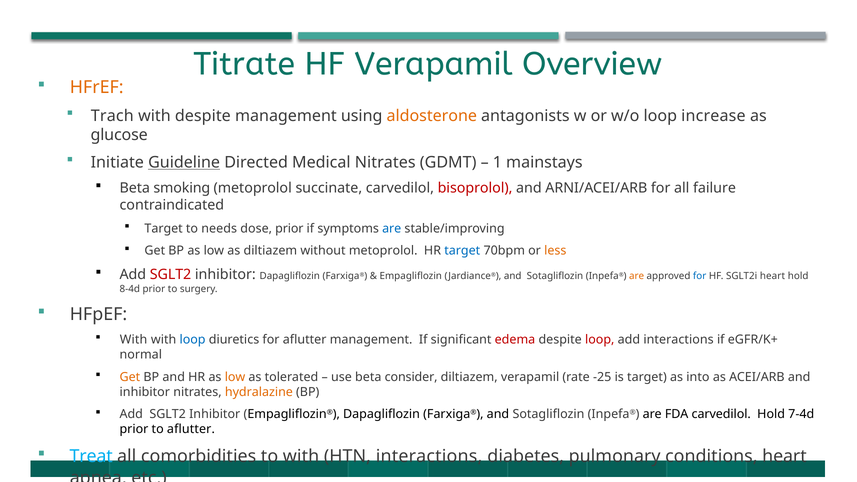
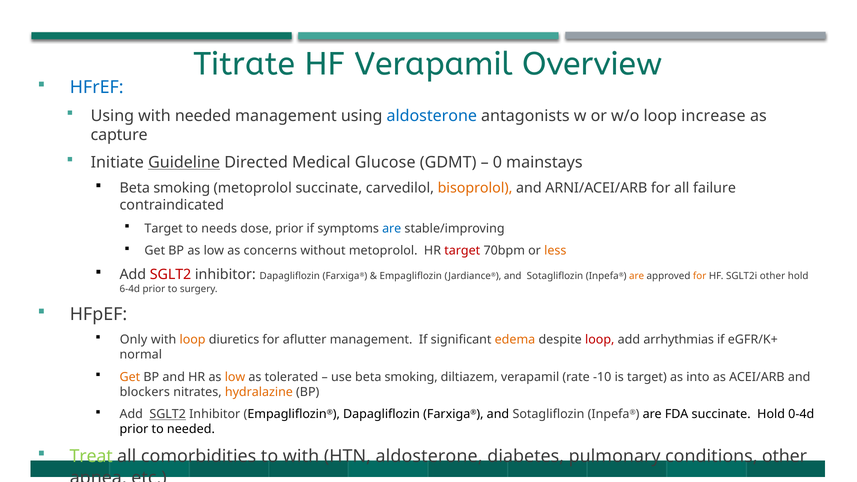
HFrEF colour: orange -> blue
Trach at (112, 116): Trach -> Using
with despite: despite -> needed
aldosterone at (432, 116) colour: orange -> blue
glucose at (119, 135): glucose -> capture
Medical Nitrates: Nitrates -> Glucose
1: 1 -> 0
bisoprolol colour: red -> orange
as diltiazem: diltiazem -> concerns
target at (462, 251) colour: blue -> red
for at (700, 276) colour: blue -> orange
SGLT2i heart: heart -> other
8-4d: 8-4d -> 6-4d
With at (134, 340): With -> Only
loop at (193, 340) colour: blue -> orange
edema colour: red -> orange
add interactions: interactions -> arrhythmias
use beta consider: consider -> smoking
-25: -25 -> -10
inhibitor at (145, 392): inhibitor -> blockers
SGLT2 at (168, 414) underline: none -> present
FDA carvedilol: carvedilol -> succinate
7-4d: 7-4d -> 0-4d
to aflutter: aflutter -> needed
Treat colour: light blue -> light green
HTN interactions: interactions -> aldosterone
conditions heart: heart -> other
